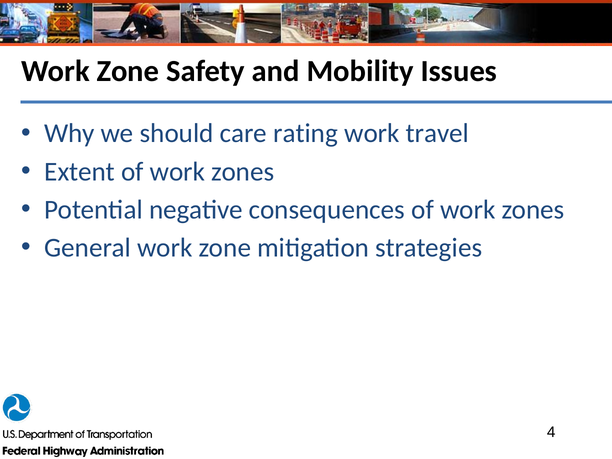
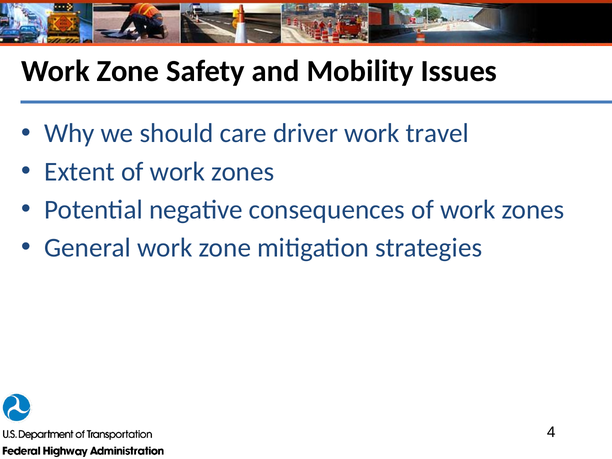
rating: rating -> driver
